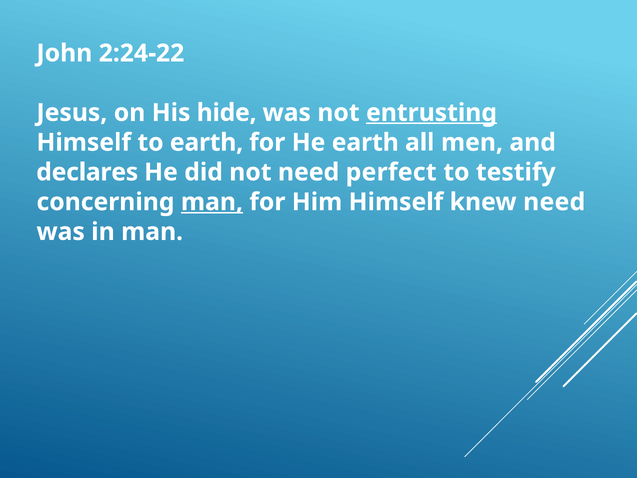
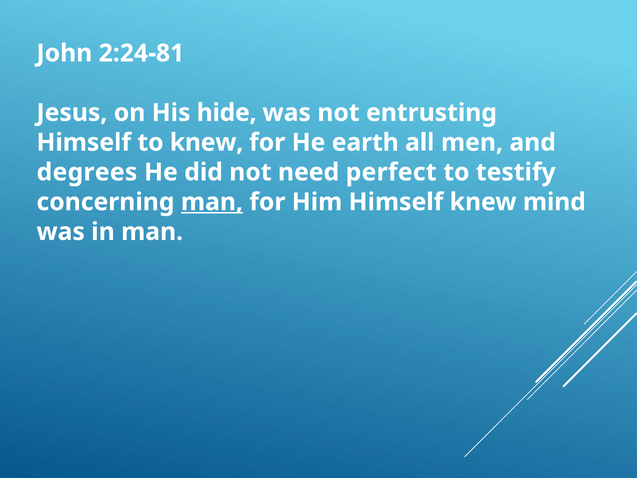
2:24-22: 2:24-22 -> 2:24-81
entrusting underline: present -> none
to earth: earth -> knew
declares: declares -> degrees
knew need: need -> mind
